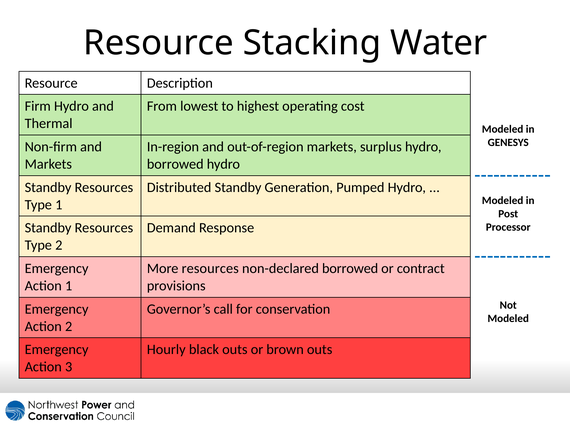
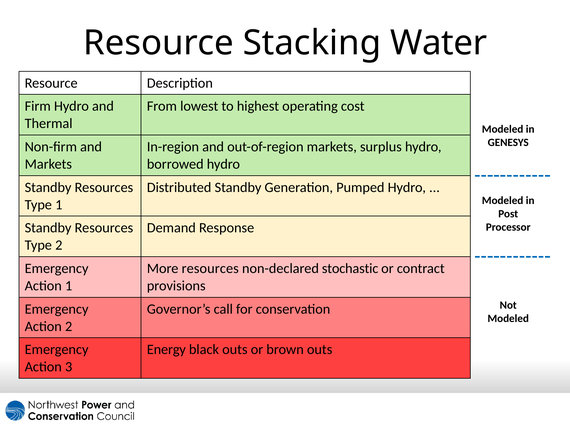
non-declared borrowed: borrowed -> stochastic
Hourly: Hourly -> Energy
